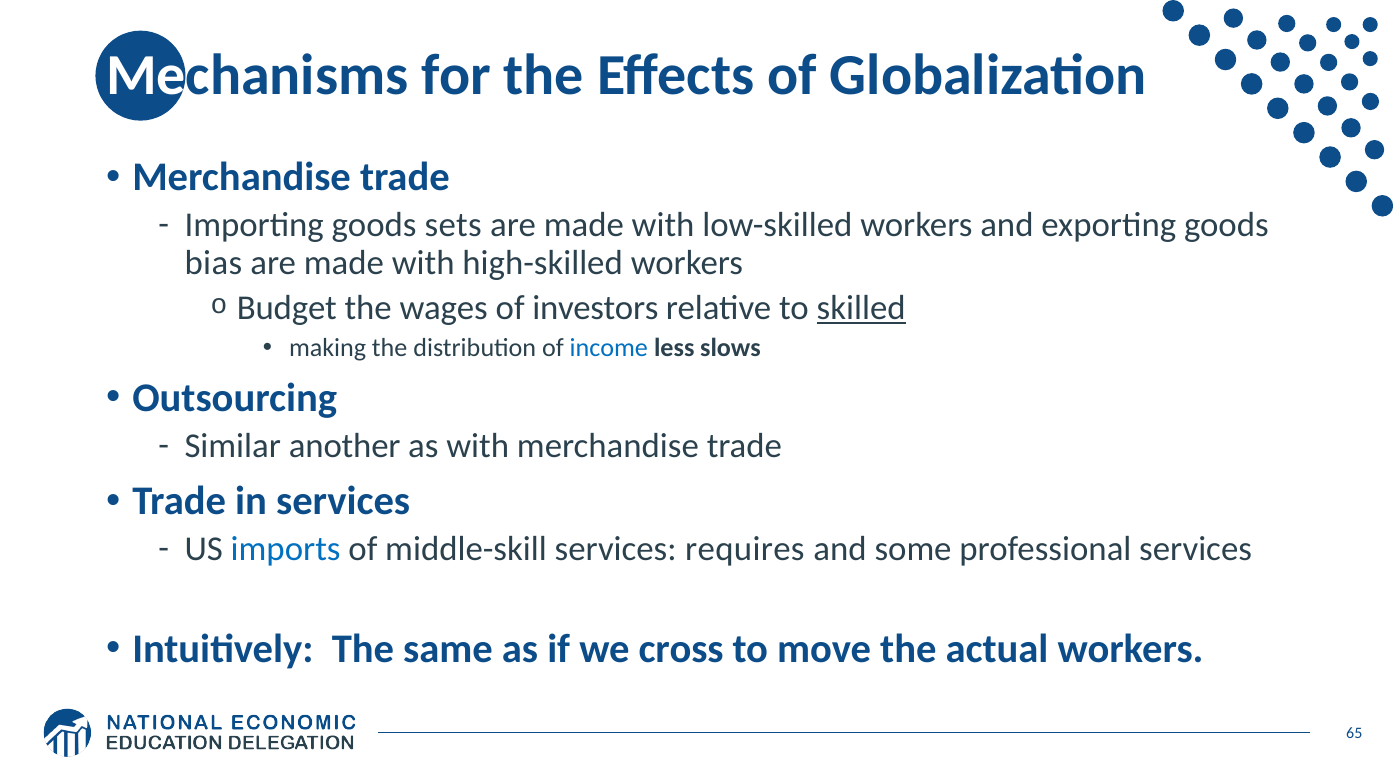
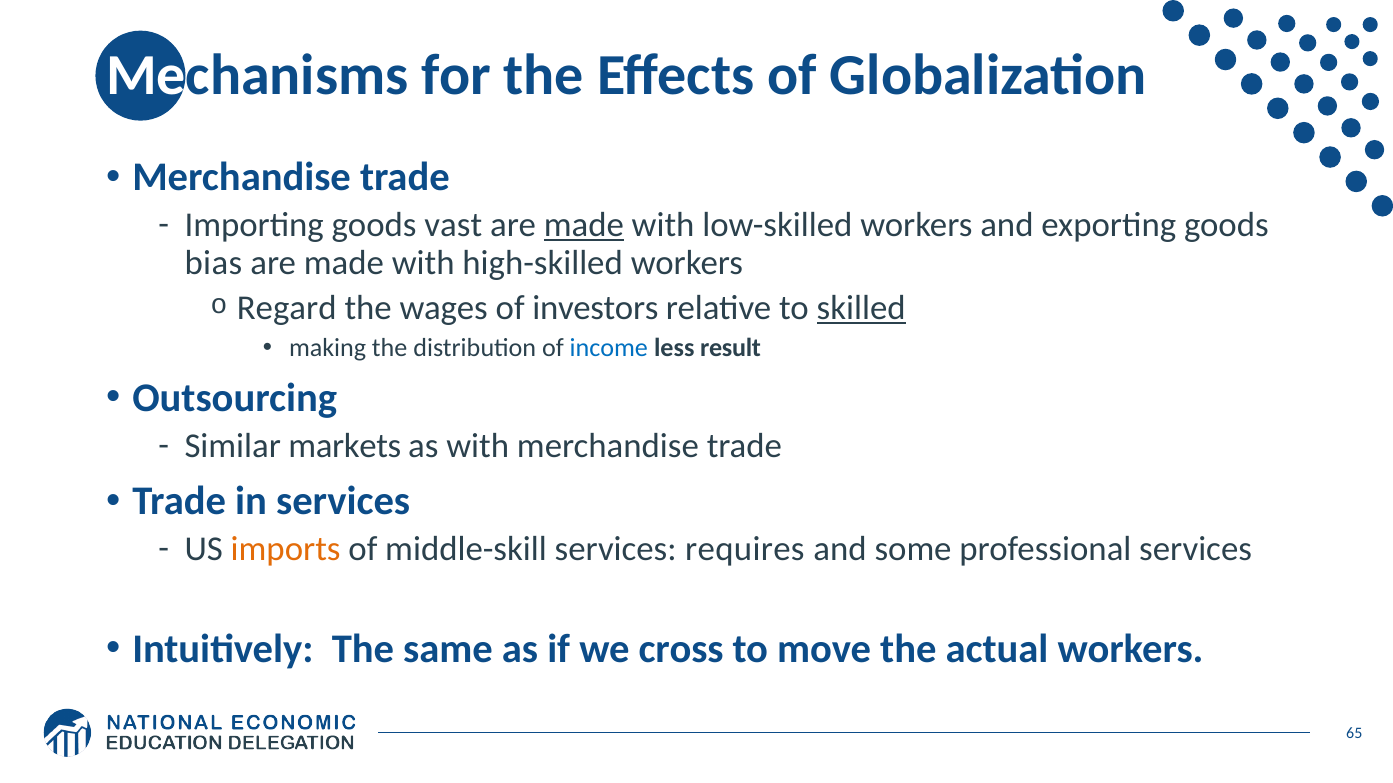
sets: sets -> vast
made at (584, 225) underline: none -> present
Budget: Budget -> Regard
slows: slows -> result
another: another -> markets
imports colour: blue -> orange
